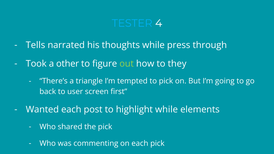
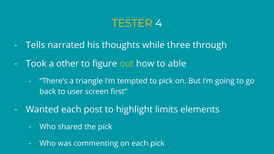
TESTER colour: light blue -> yellow
press: press -> three
they: they -> able
highlight while: while -> limits
